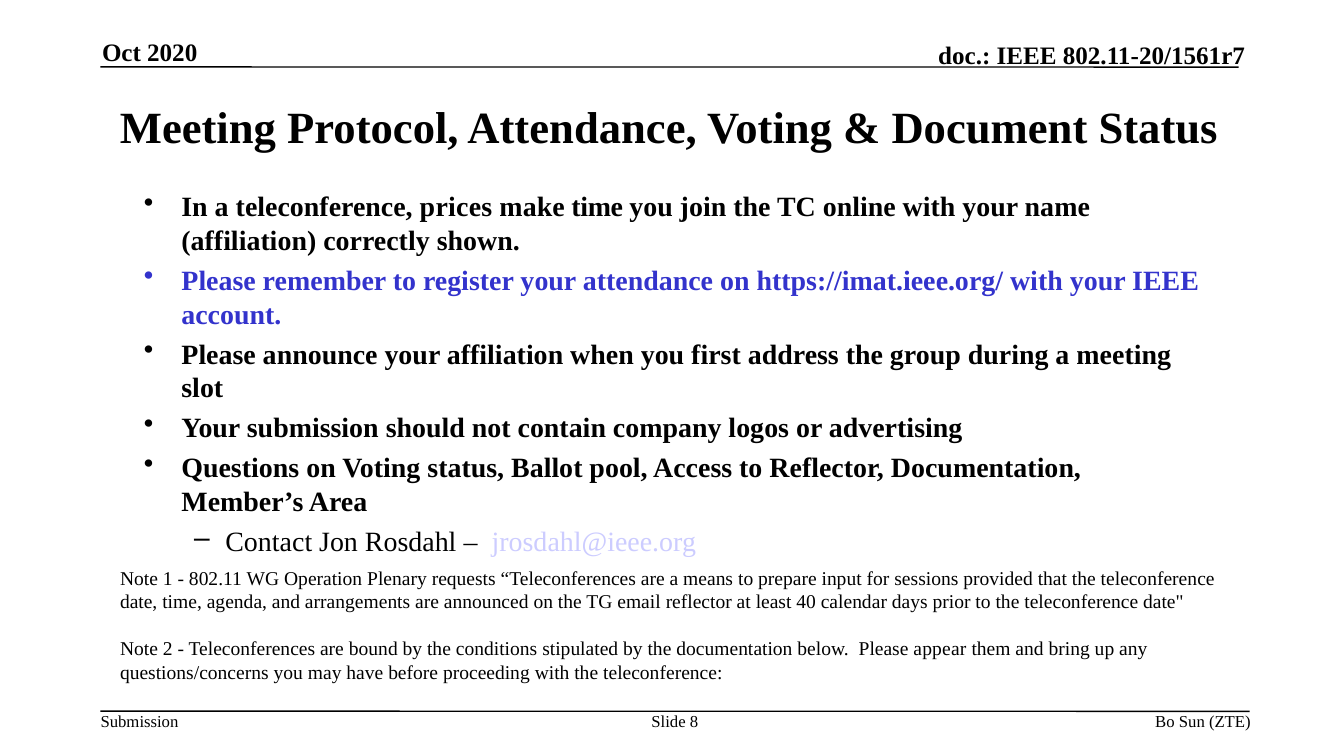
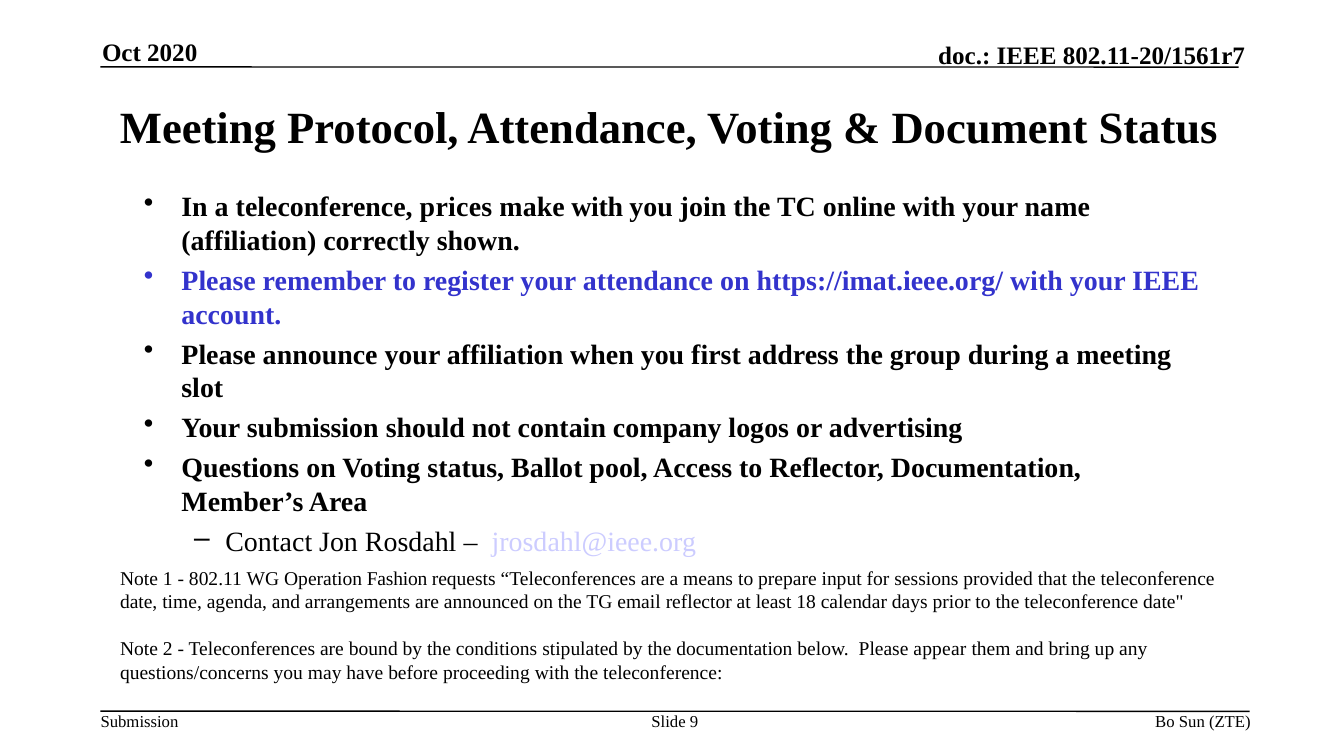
make time: time -> with
Plenary: Plenary -> Fashion
40: 40 -> 18
8: 8 -> 9
